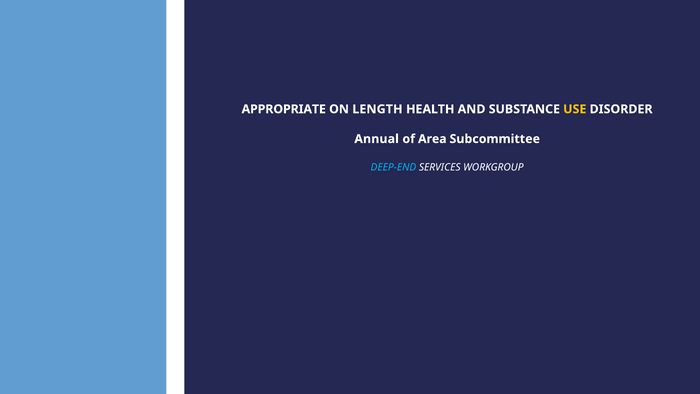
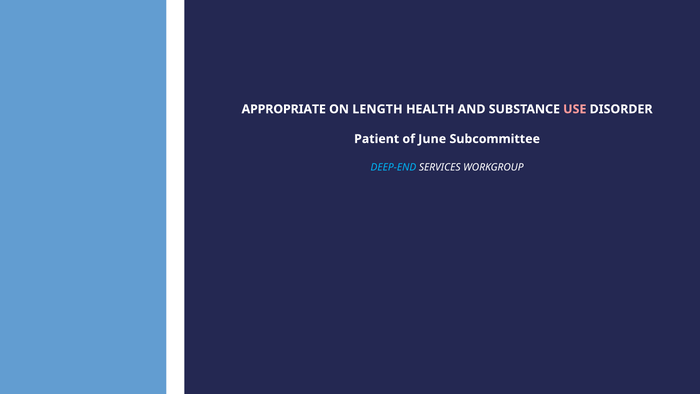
USE colour: yellow -> pink
Annual: Annual -> Patient
Area: Area -> June
